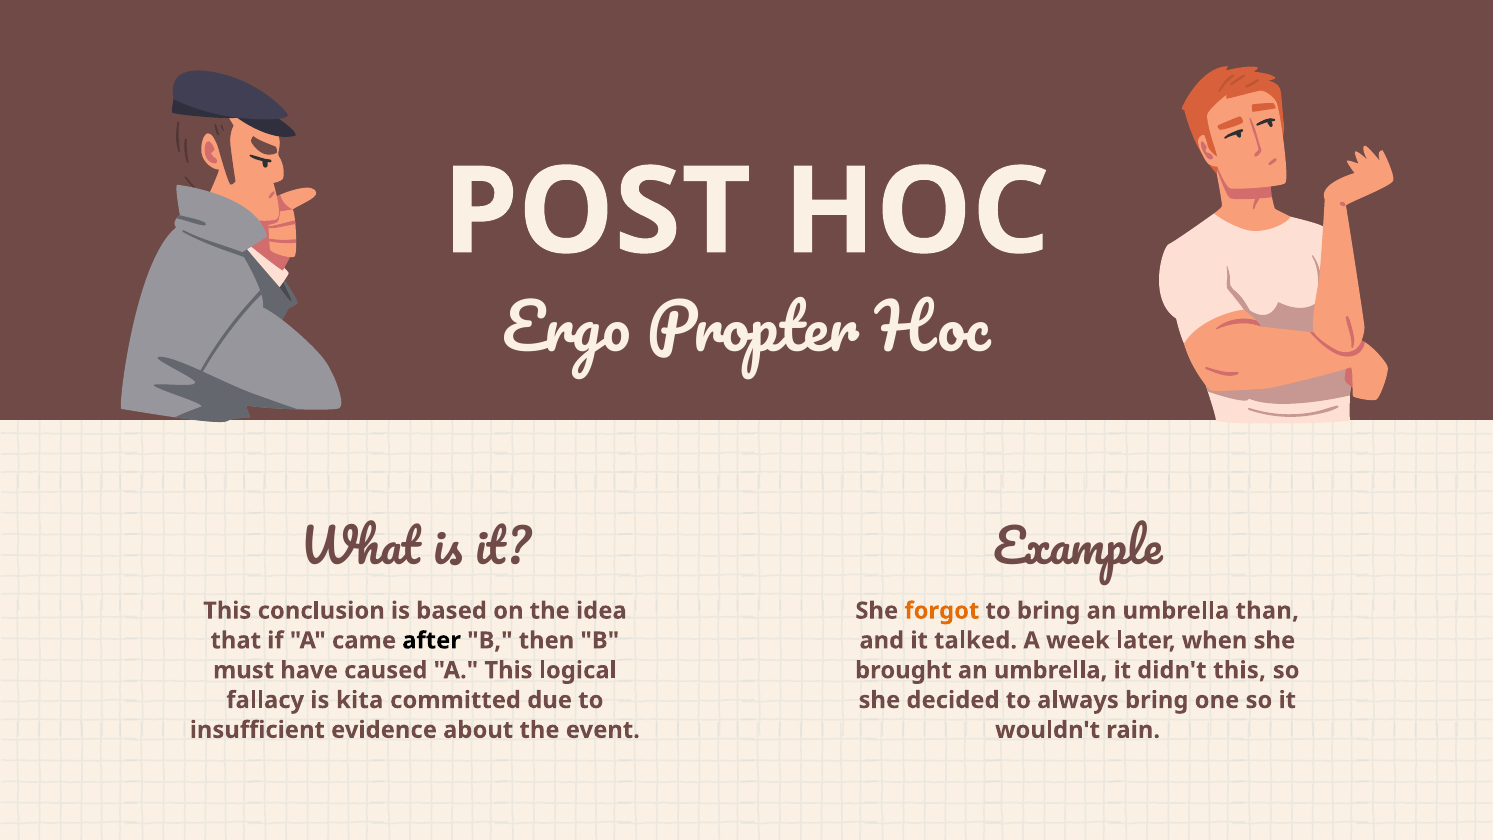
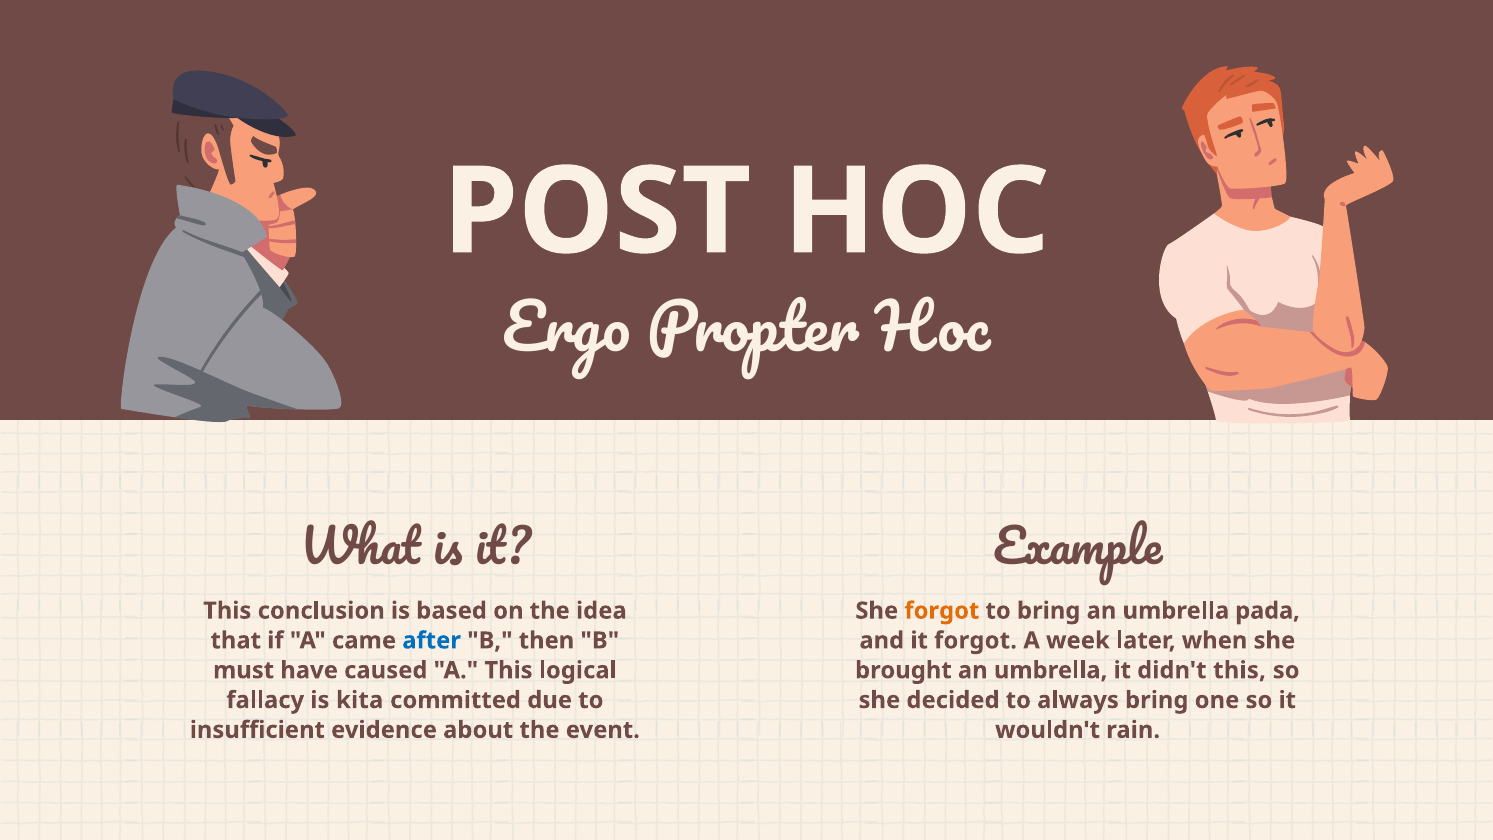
than: than -> pada
after colour: black -> blue
it talked: talked -> forgot
